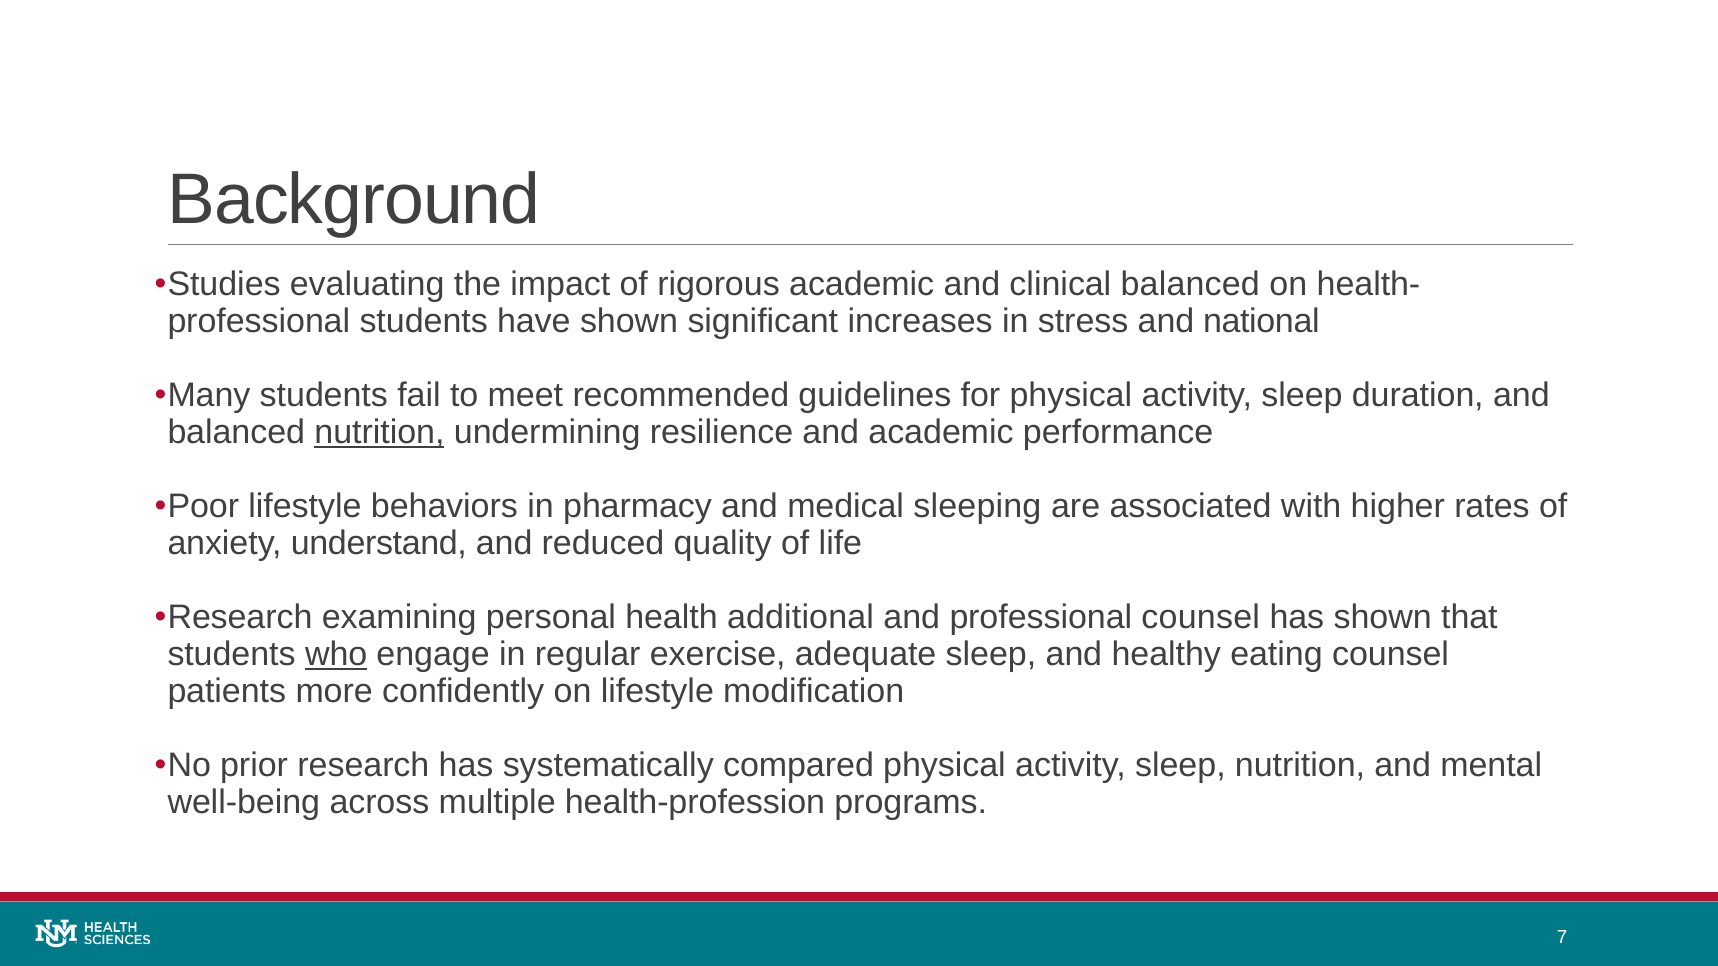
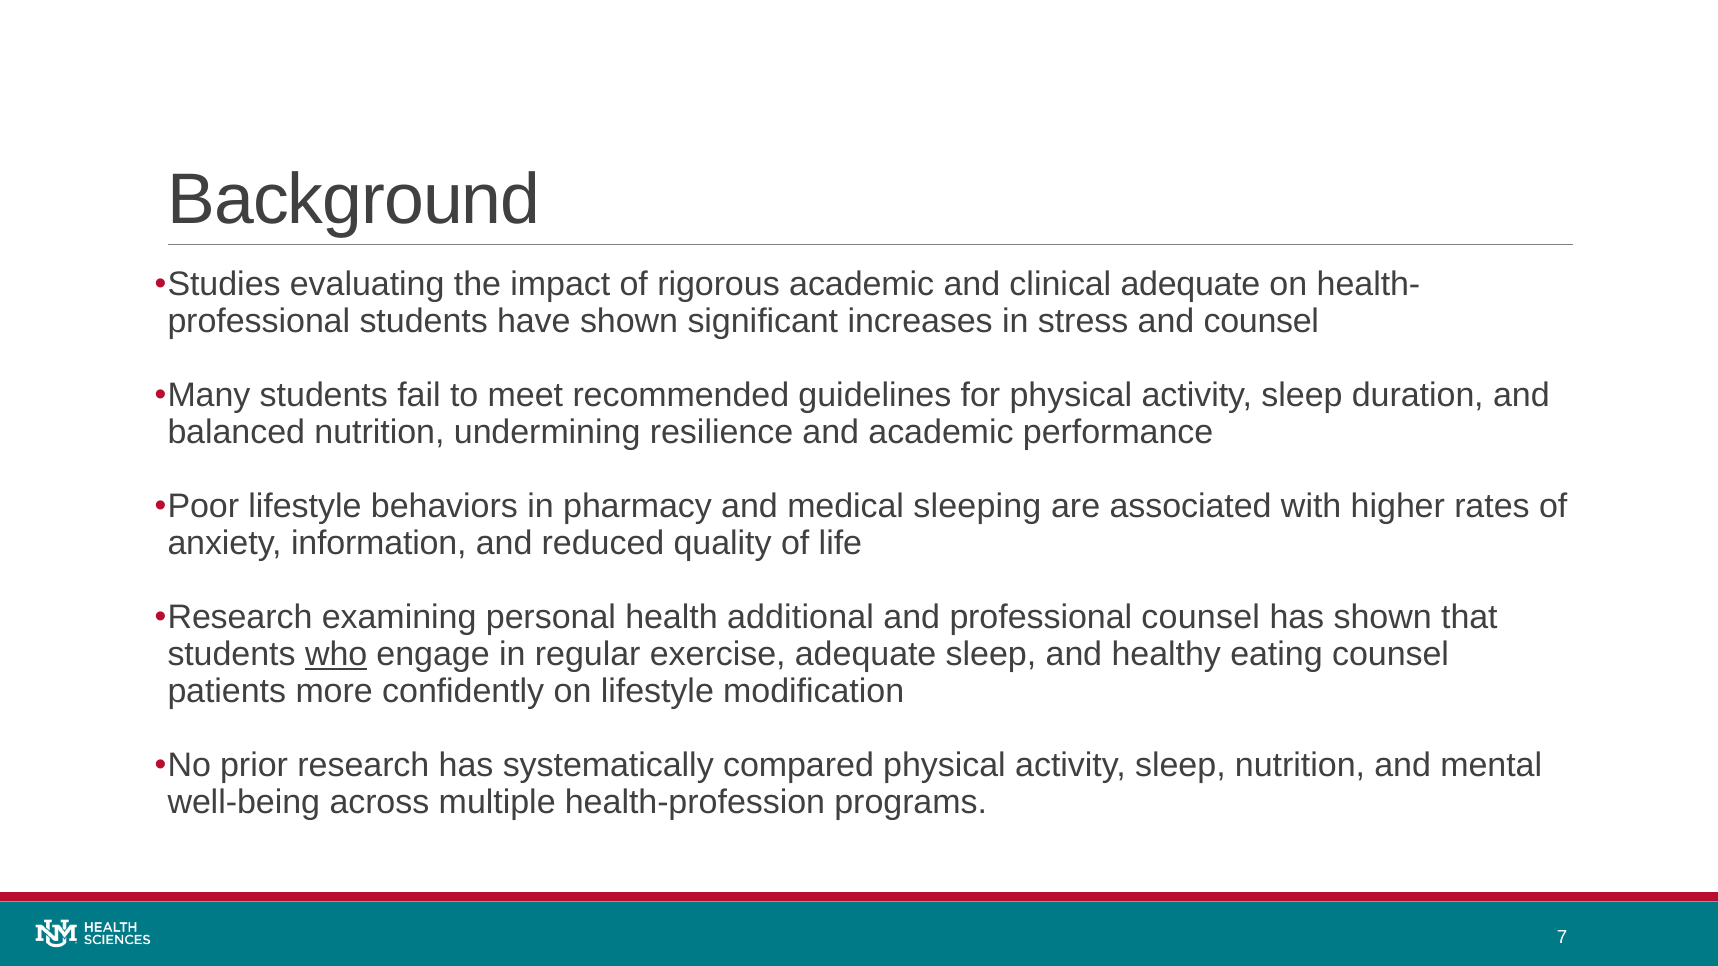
clinical balanced: balanced -> adequate
and national: national -> counsel
nutrition at (379, 432) underline: present -> none
understand: understand -> information
